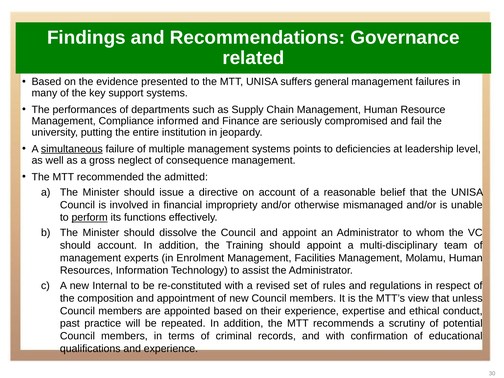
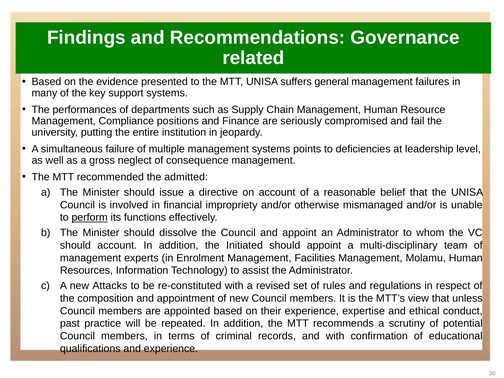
informed: informed -> positions
simultaneous underline: present -> none
Training: Training -> Initiated
Internal: Internal -> Attacks
